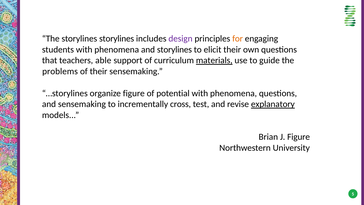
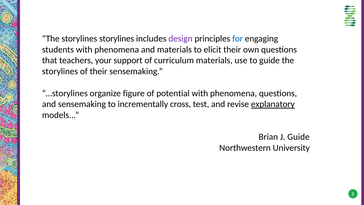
for colour: orange -> blue
and storylines: storylines -> materials
able: able -> your
materials at (214, 60) underline: present -> none
problems at (60, 71): problems -> storylines
J Figure: Figure -> Guide
